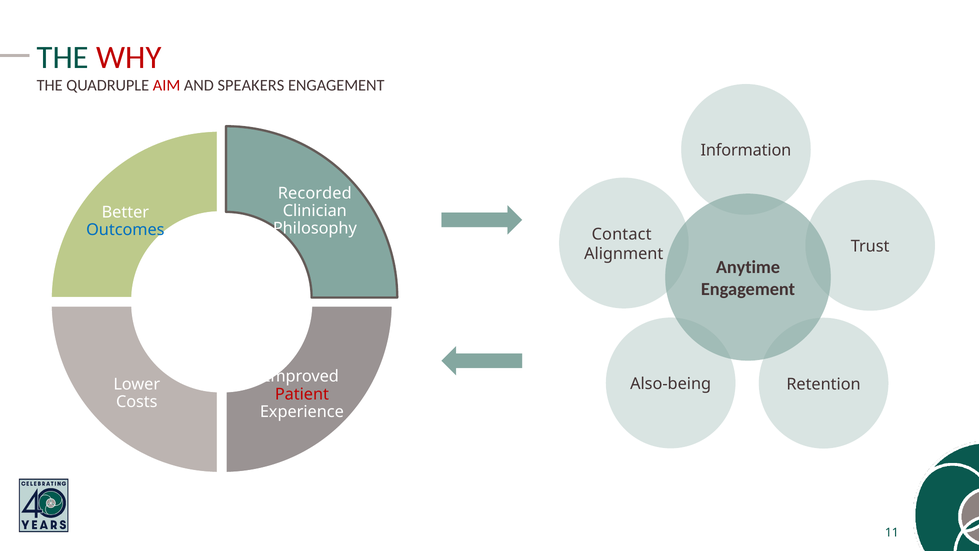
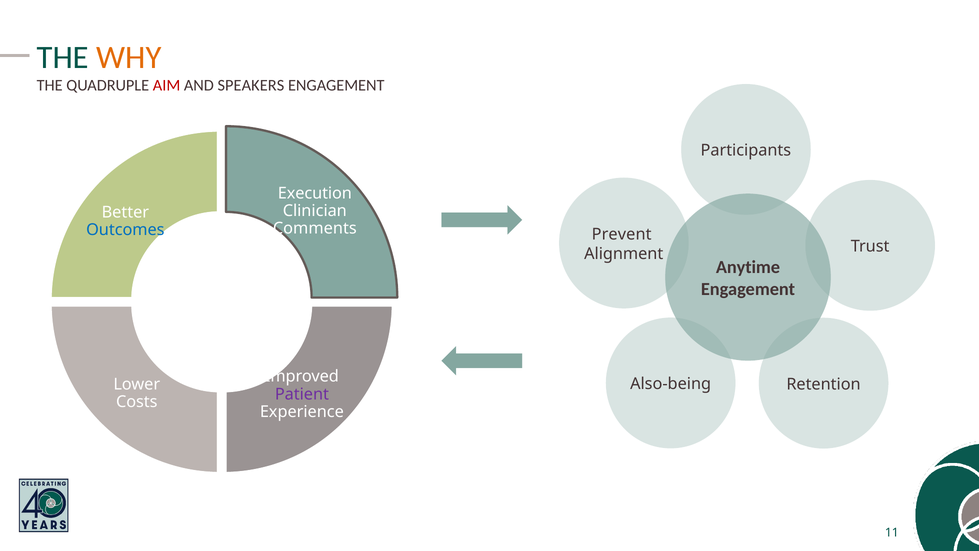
WHY colour: red -> orange
Information: Information -> Participants
Recorded: Recorded -> Execution
Philosophy: Philosophy -> Comments
Contact: Contact -> Prevent
Patient colour: red -> purple
